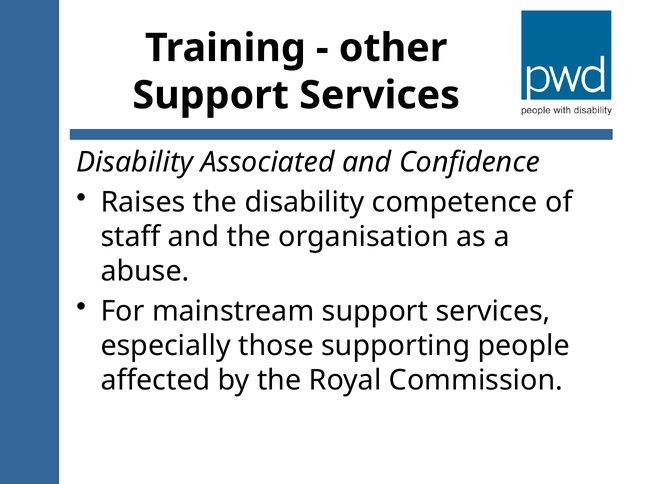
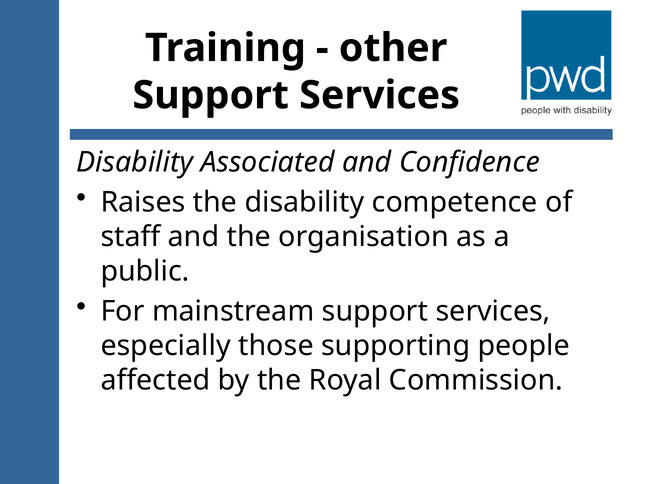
abuse: abuse -> public
